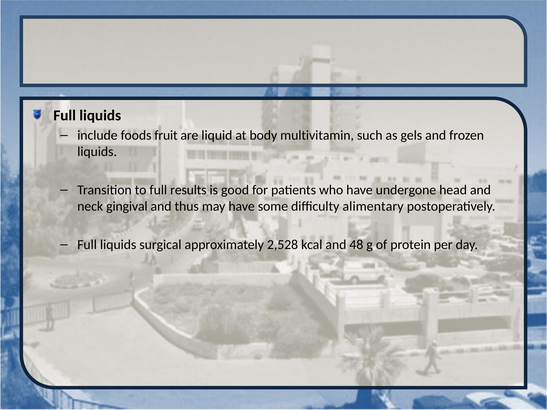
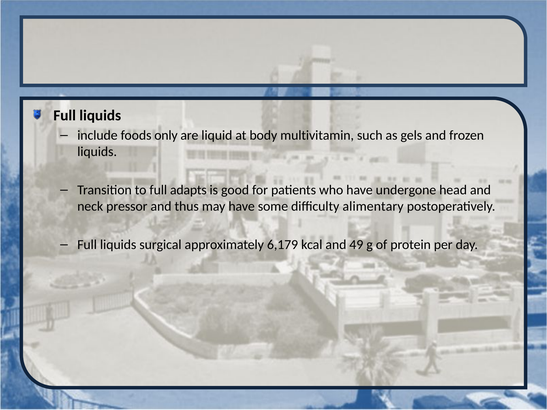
fruit: fruit -> only
results: results -> adapts
gingival: gingival -> pressor
2,528: 2,528 -> 6,179
48: 48 -> 49
